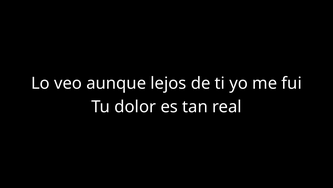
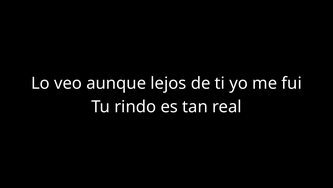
dolor: dolor -> rindo
